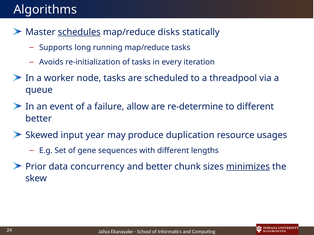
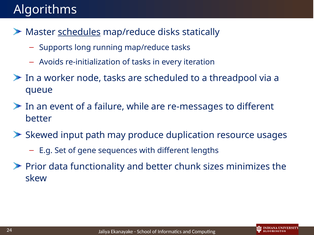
allow: allow -> while
re-determine: re-determine -> re-messages
year: year -> path
concurrency: concurrency -> functionality
minimizes underline: present -> none
